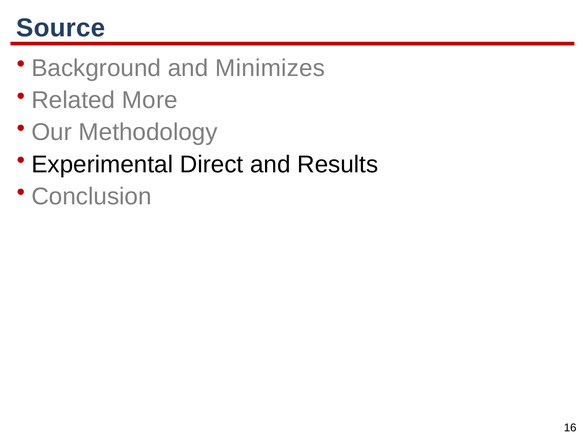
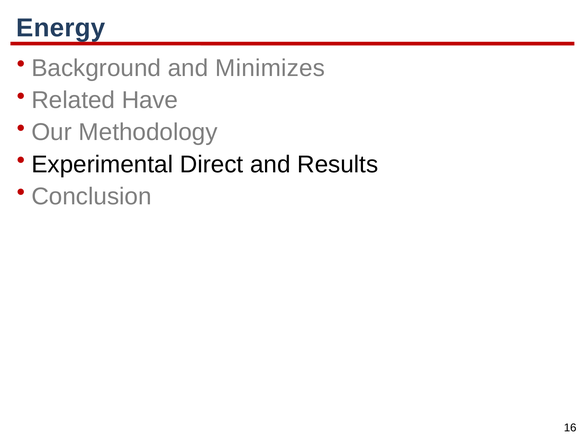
Source: Source -> Energy
More: More -> Have
